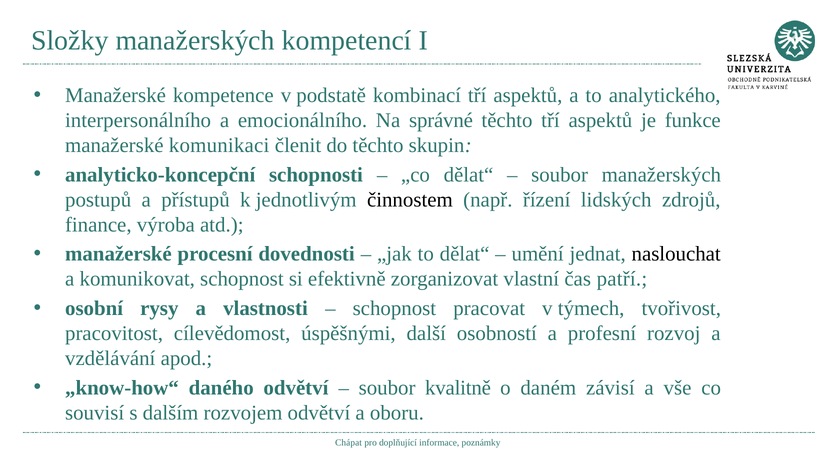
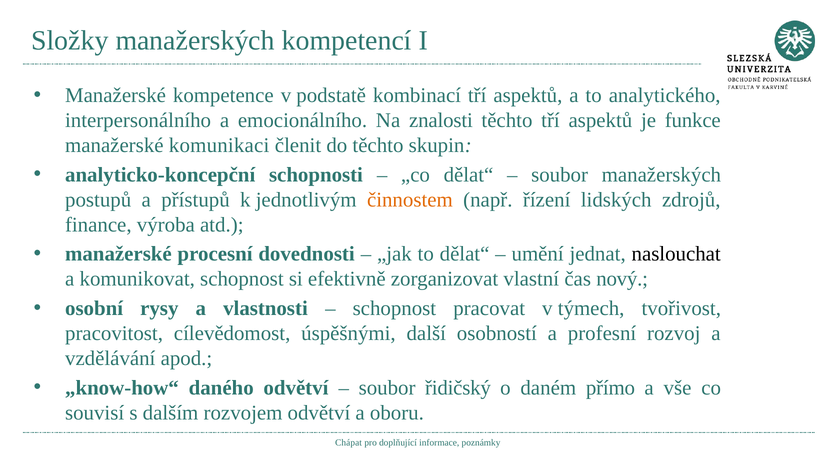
správné: správné -> znalosti
činnostem colour: black -> orange
patří: patří -> nový
kvalitně: kvalitně -> řidičský
závisí: závisí -> přímo
